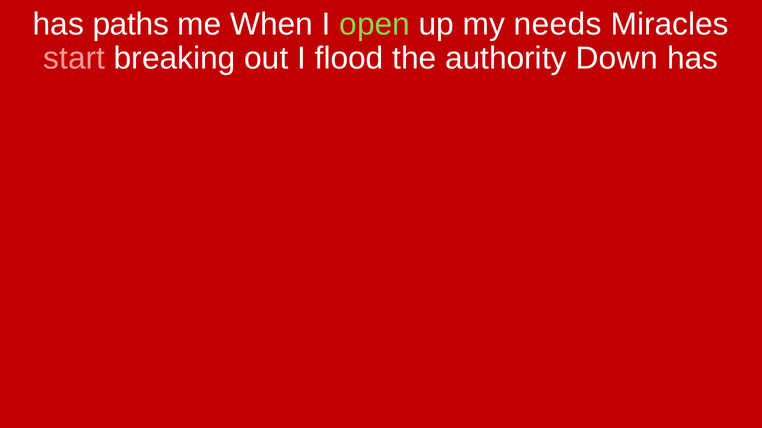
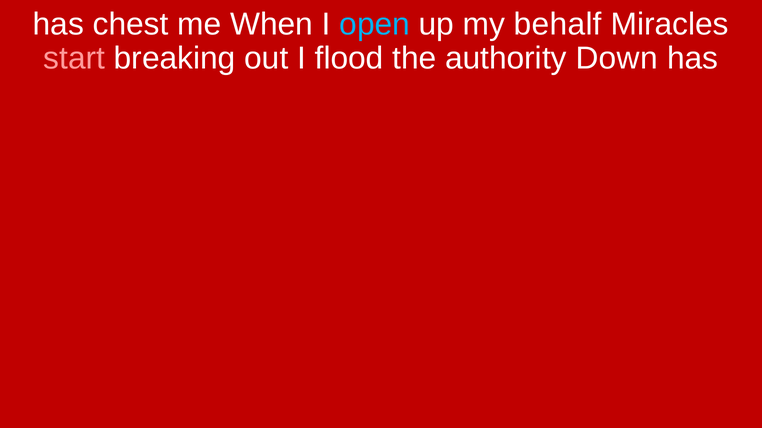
paths: paths -> chest
open colour: light green -> light blue
needs: needs -> behalf
